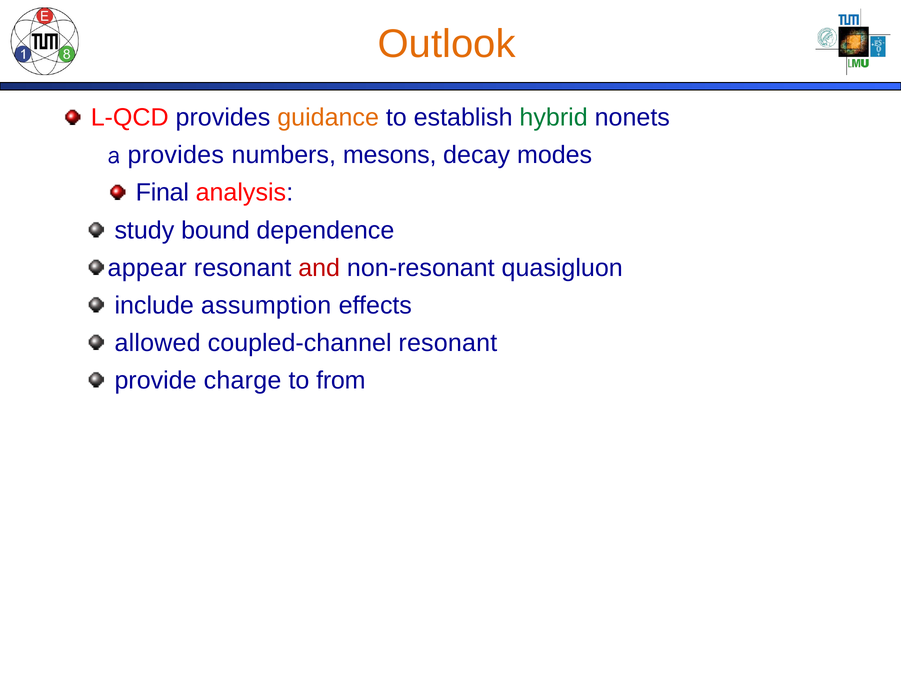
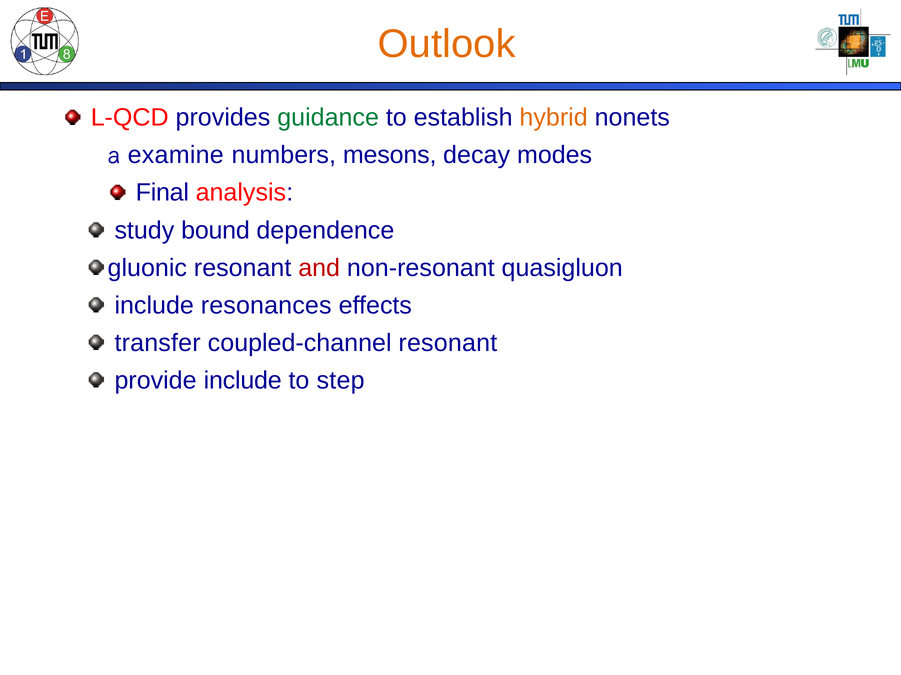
guidance colour: orange -> green
hybrid colour: green -> orange
provides at (176, 155): provides -> examine
appear: appear -> gluonic
assumption: assumption -> resonances
allowed: allowed -> transfer
provide charge: charge -> include
from: from -> step
